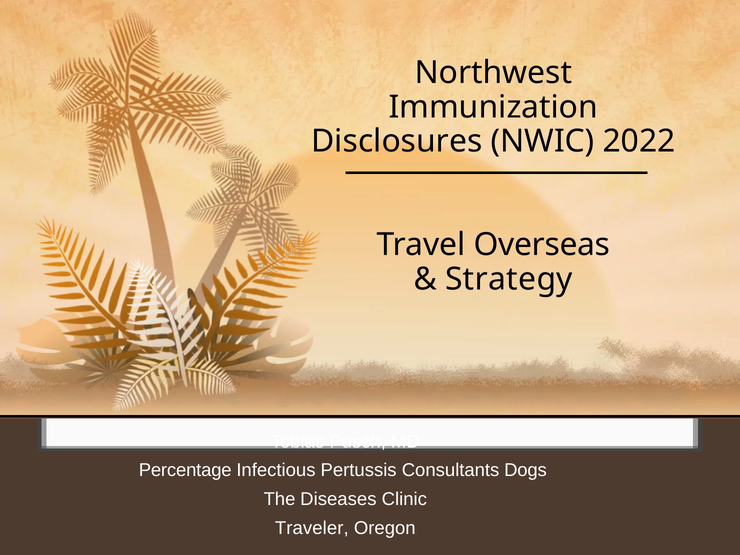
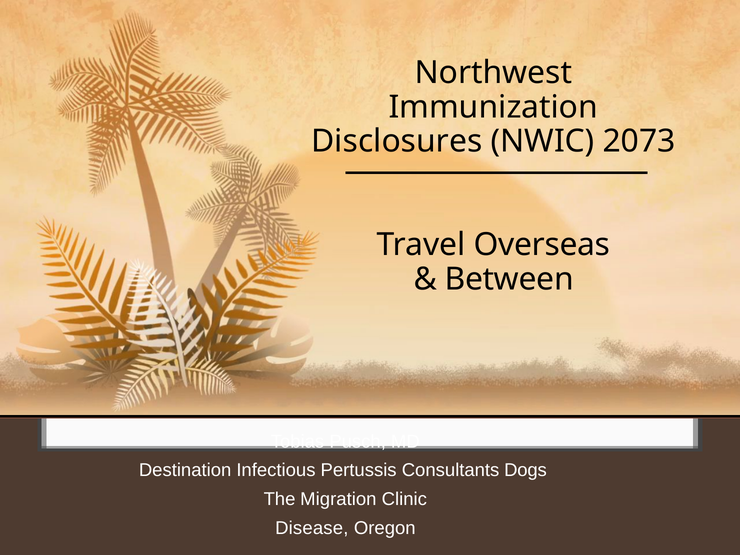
2022: 2022 -> 2073
Strategy: Strategy -> Between
Percentage: Percentage -> Destination
Diseases: Diseases -> Migration
Traveler: Traveler -> Disease
